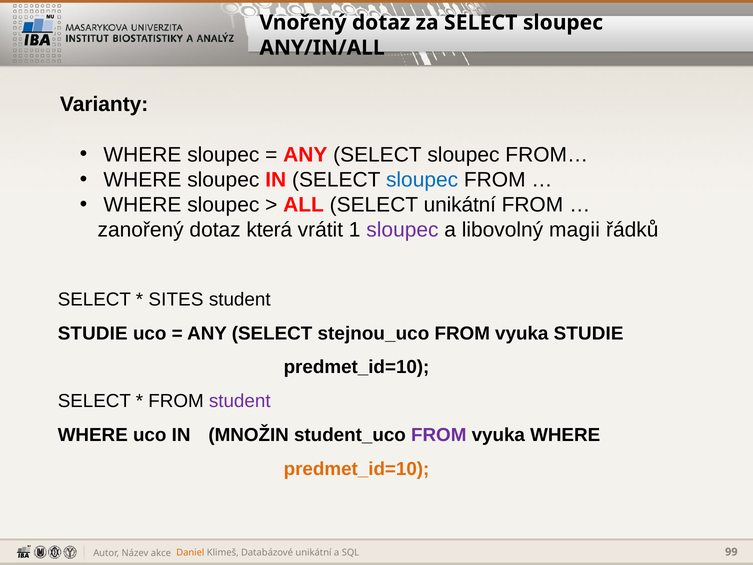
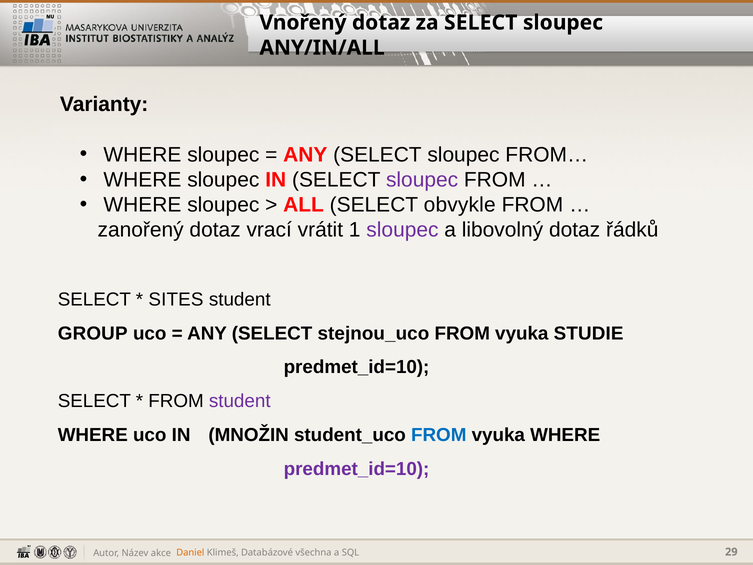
sloupec at (422, 180) colour: blue -> purple
SELECT unikátní: unikátní -> obvykle
která: která -> vrací
libovolný magii: magii -> dotaz
STUDIE at (93, 333): STUDIE -> GROUP
FROM at (439, 435) colour: purple -> blue
predmet_id=10 at (357, 469) colour: orange -> purple
Databázové unikátní: unikátní -> všechna
99: 99 -> 29
